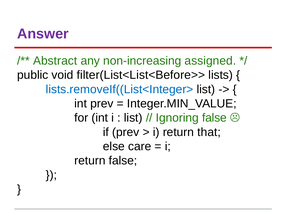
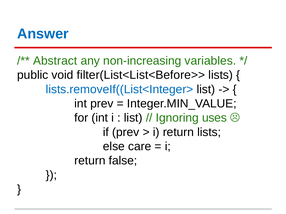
Answer colour: purple -> blue
assigned: assigned -> variables
Ignoring false: false -> uses
return that: that -> lists
